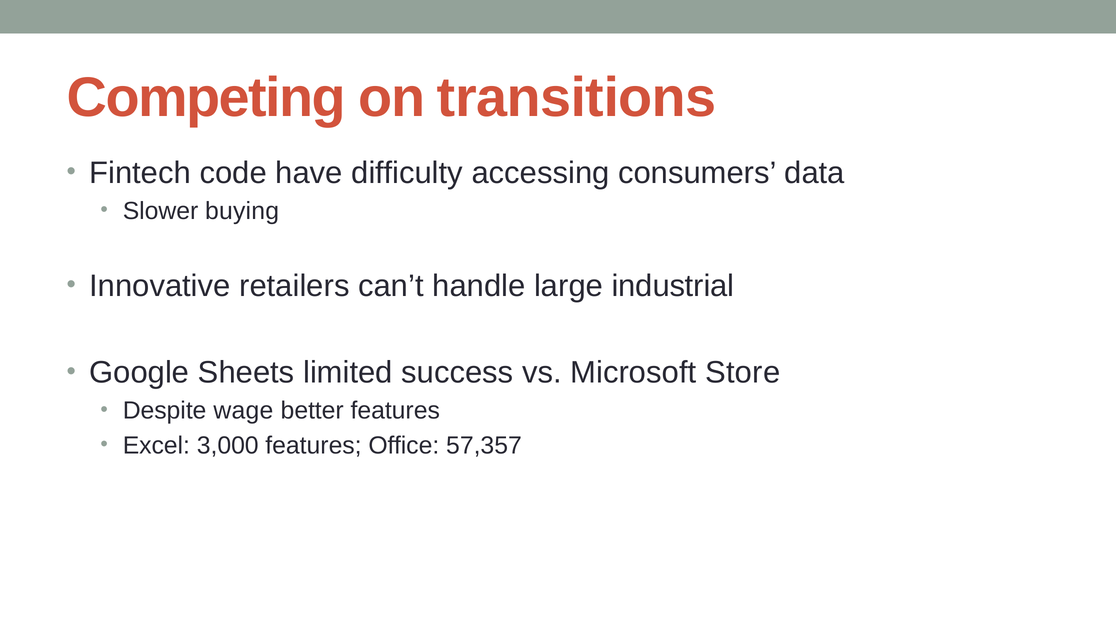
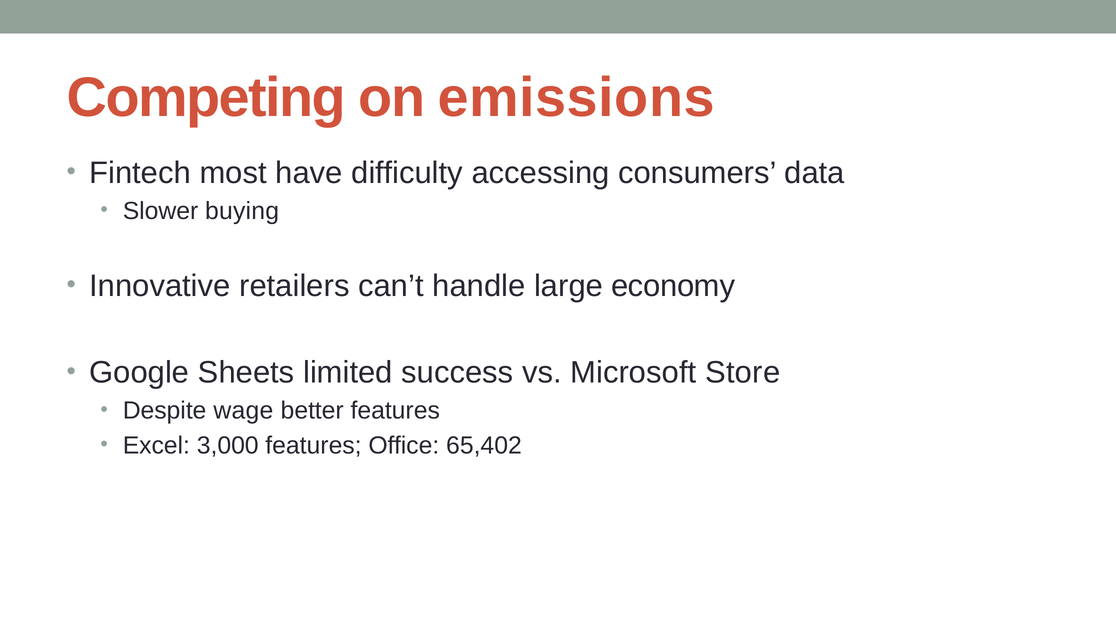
transitions: transitions -> emissions
code: code -> most
industrial: industrial -> economy
57,357: 57,357 -> 65,402
